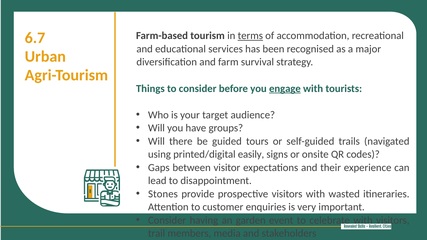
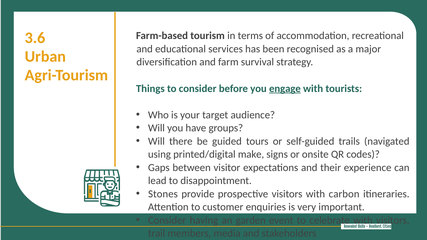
6.7: 6.7 -> 3.6
terms underline: present -> none
easily: easily -> make
wasted: wasted -> carbon
